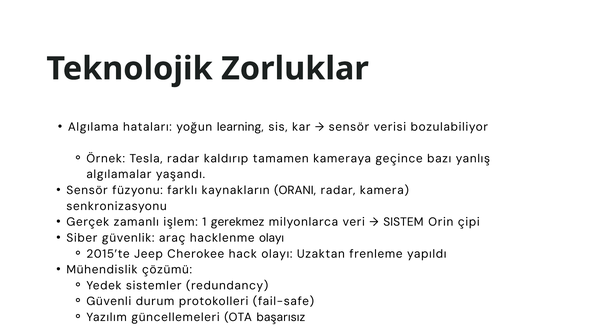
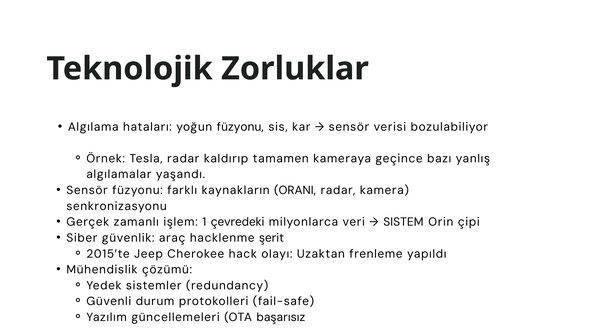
yoğun learning: learning -> füzyonu
gerekmez: gerekmez -> çevredeki
hacklenme olayı: olayı -> şerit
